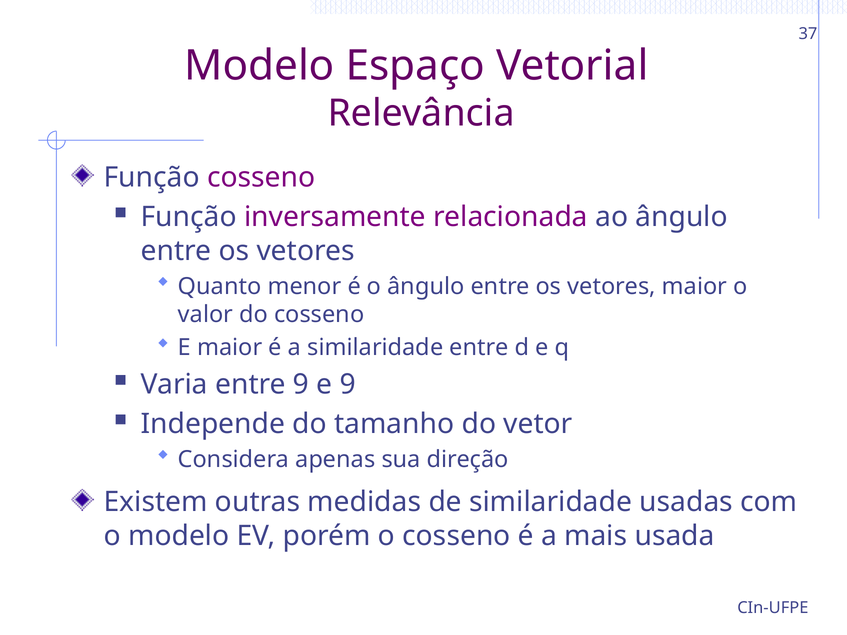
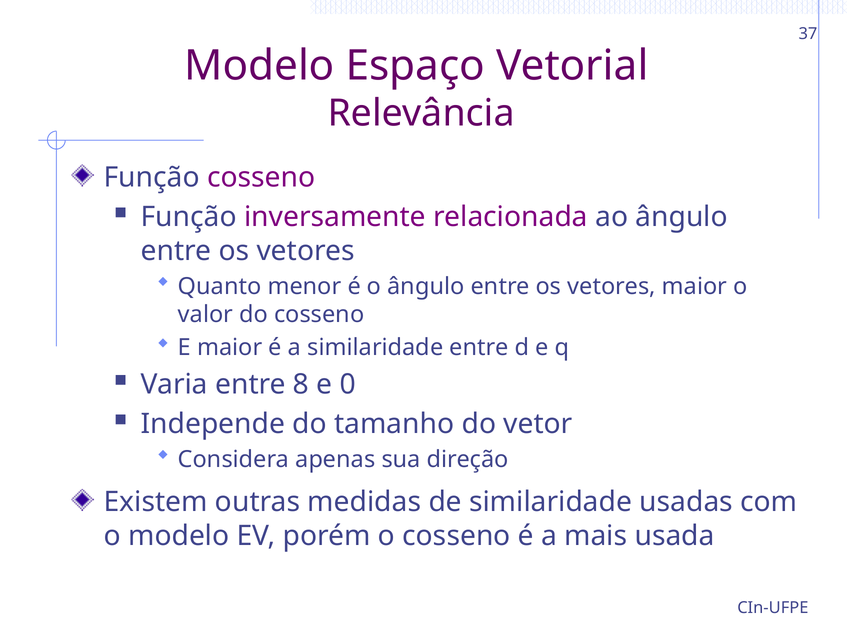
entre 9: 9 -> 8
e 9: 9 -> 0
